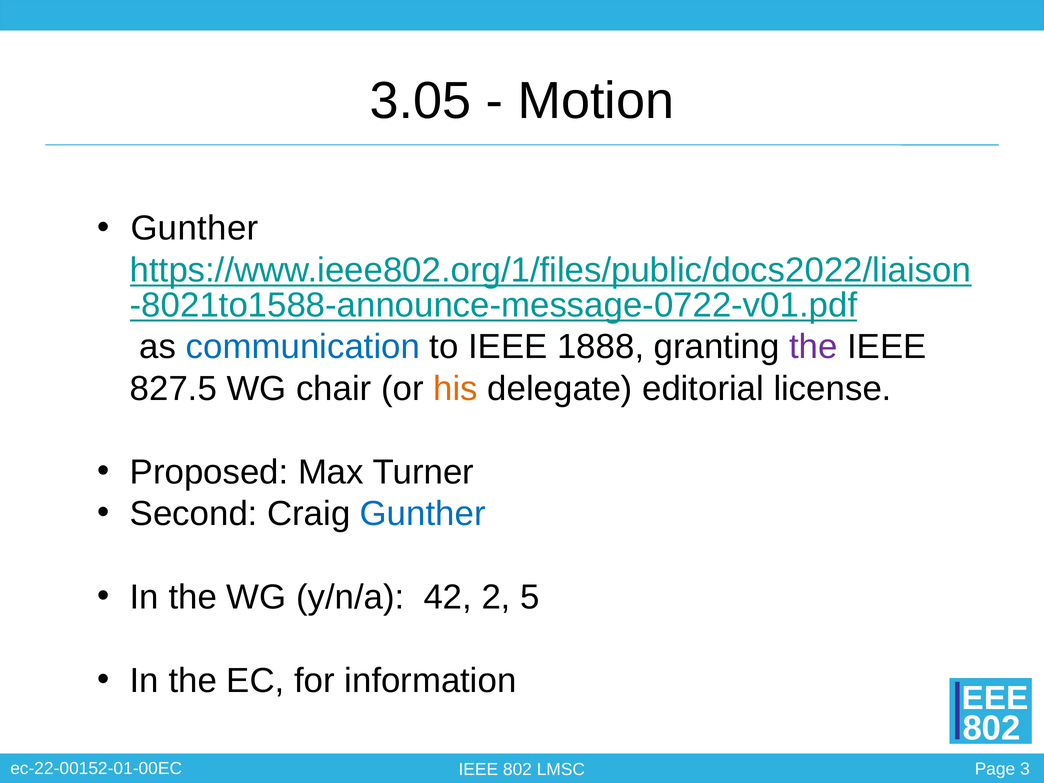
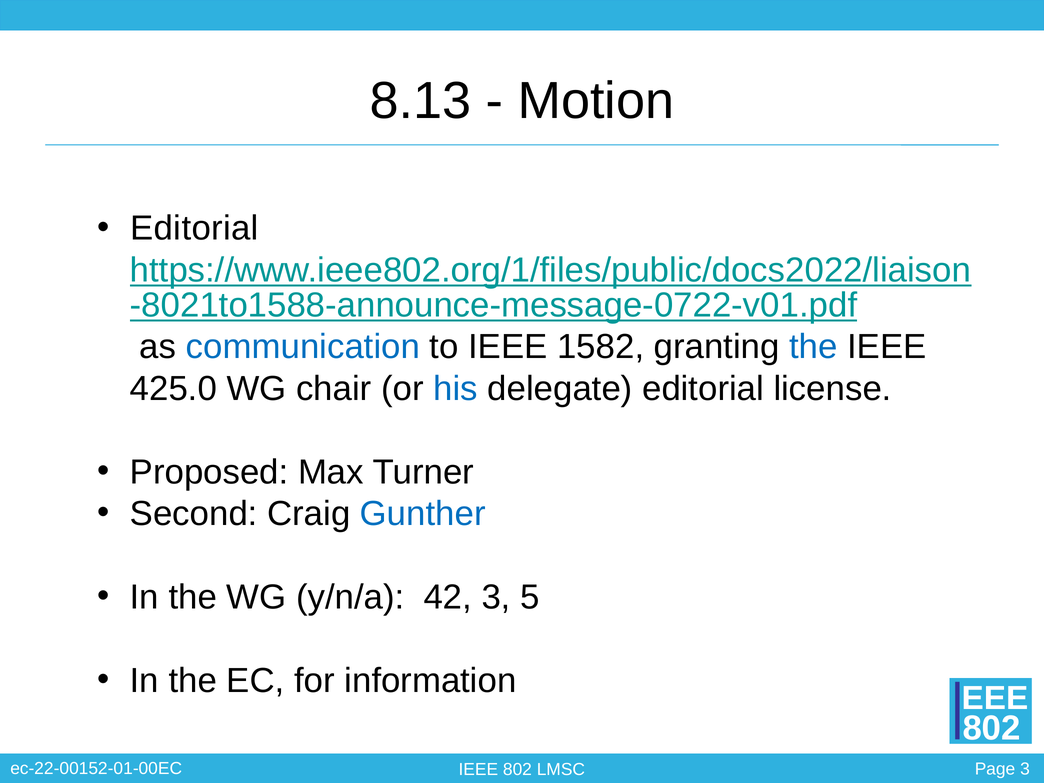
3.05: 3.05 -> 8.13
Gunther at (194, 229): Gunther -> Editorial
1888: 1888 -> 1582
the at (813, 347) colour: purple -> blue
827.5: 827.5 -> 425.0
his colour: orange -> blue
42 2: 2 -> 3
